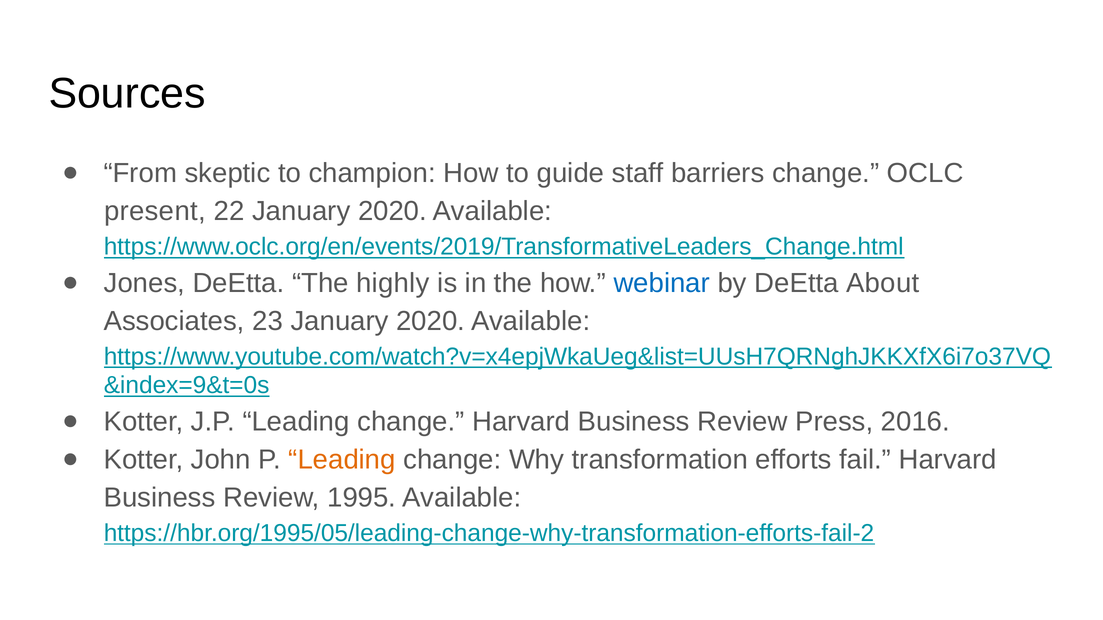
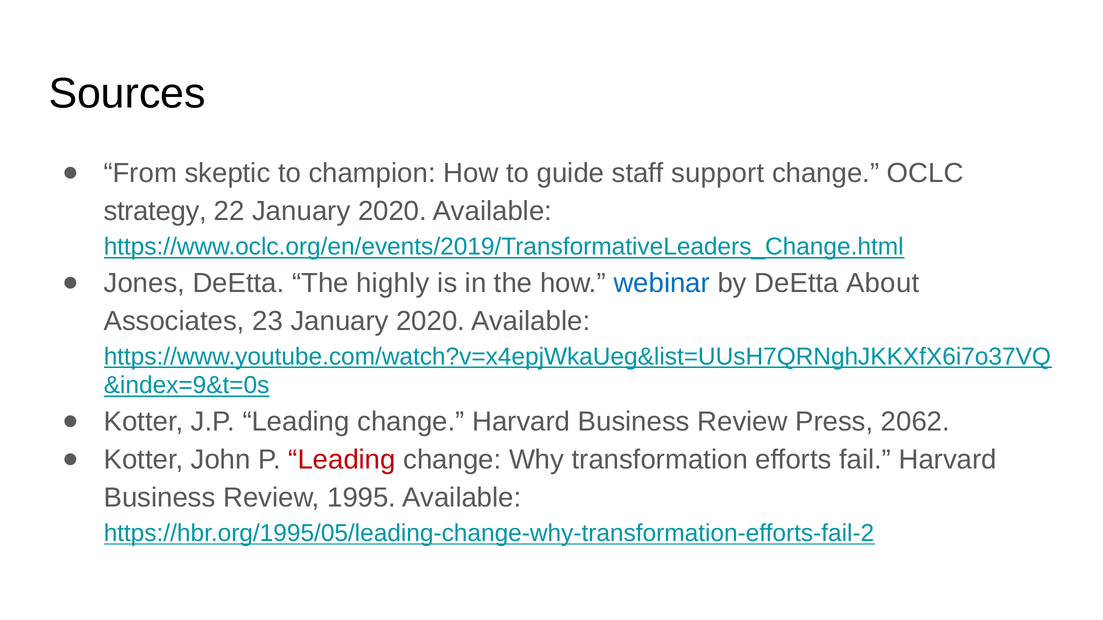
barriers: barriers -> support
present: present -> strategy
2016: 2016 -> 2062
Leading at (342, 460) colour: orange -> red
